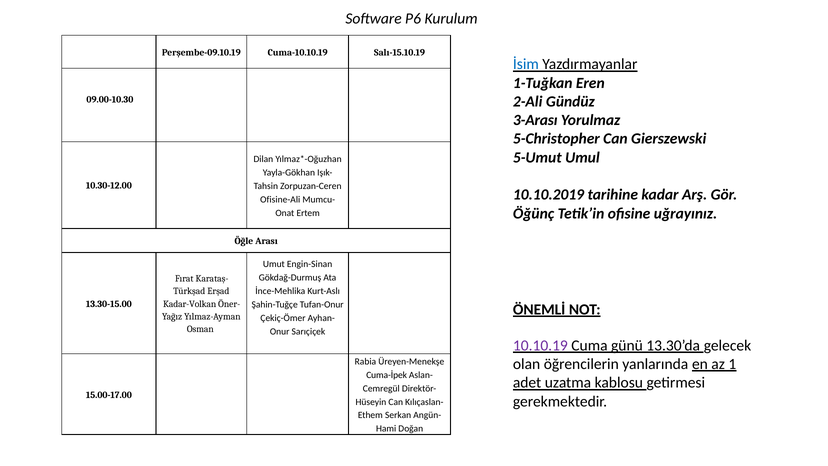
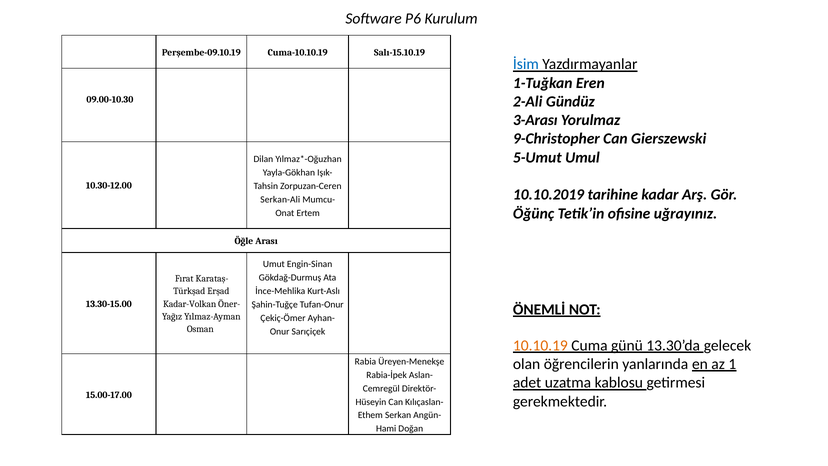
5-Christopher: 5-Christopher -> 9-Christopher
Ofisine-Ali: Ofisine-Ali -> Serkan-Ali
10.10.19 colour: purple -> orange
Cuma-İpek: Cuma-İpek -> Rabia-İpek
